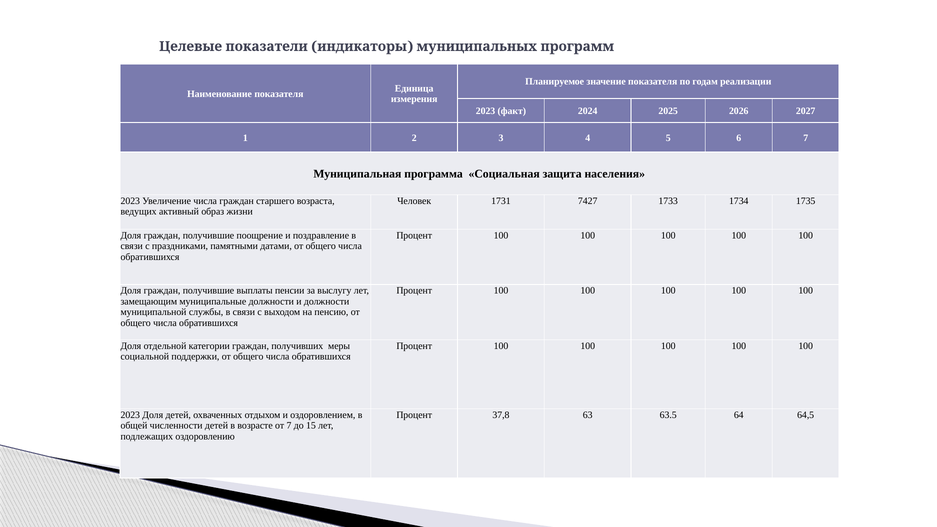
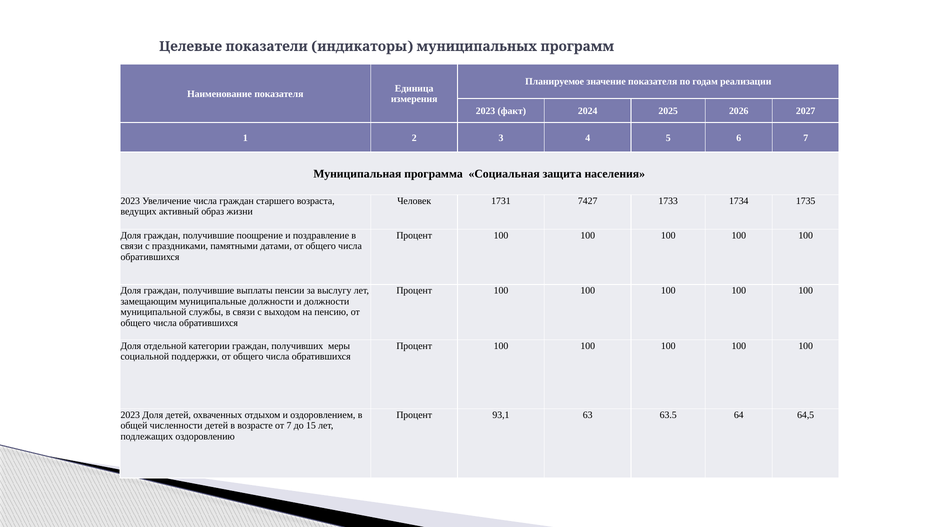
37,8: 37,8 -> 93,1
